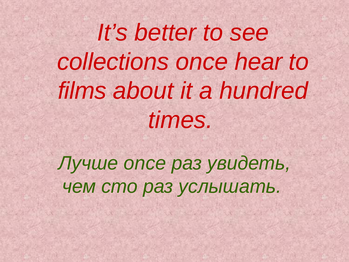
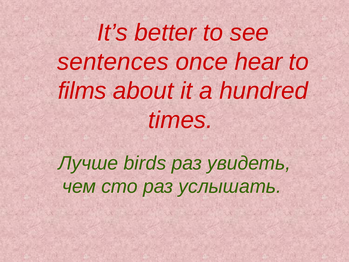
collections: collections -> sentences
Лучше once: once -> birds
